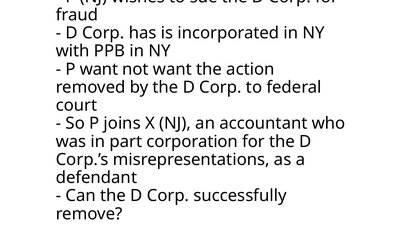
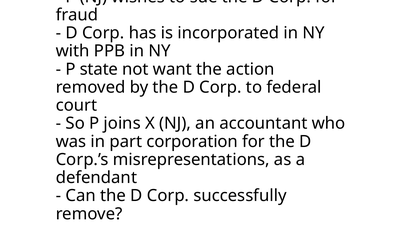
P want: want -> state
